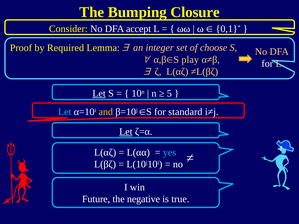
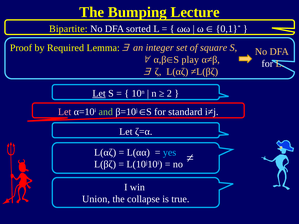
Closure: Closure -> Lecture
Consider: Consider -> Bipartite
accept: accept -> sorted
choose: choose -> square
5: 5 -> 2
Let at (65, 112) colour: light blue -> pink
and colour: yellow -> light green
Let at (126, 132) underline: present -> none
Future: Future -> Union
negative: negative -> collapse
